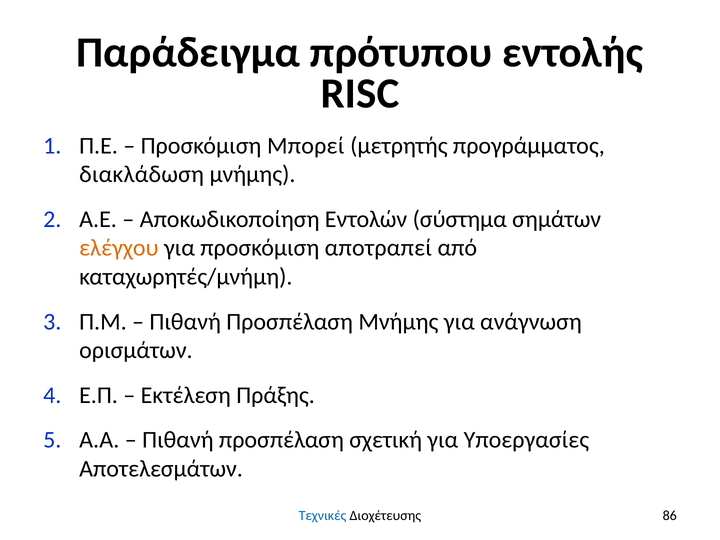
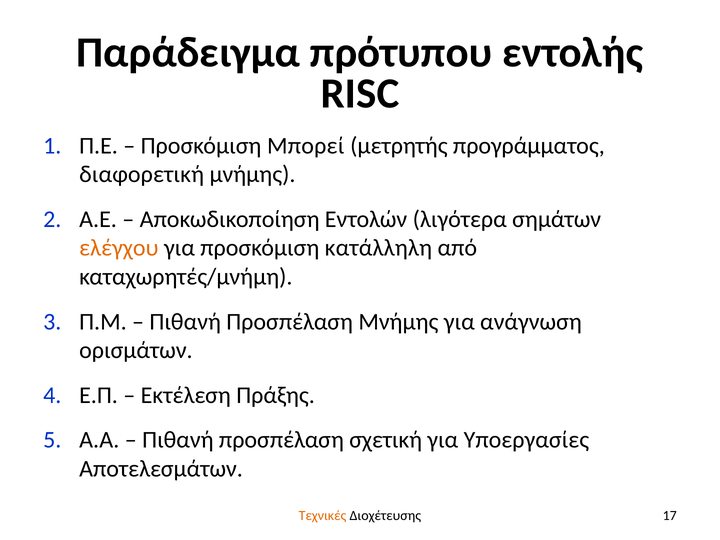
διακλάδωση: διακλάδωση -> διαφορετική
σύστημα: σύστημα -> λιγότερα
αποτραπεί: αποτραπεί -> κατάλληλη
Τεχνικές colour: blue -> orange
86: 86 -> 17
